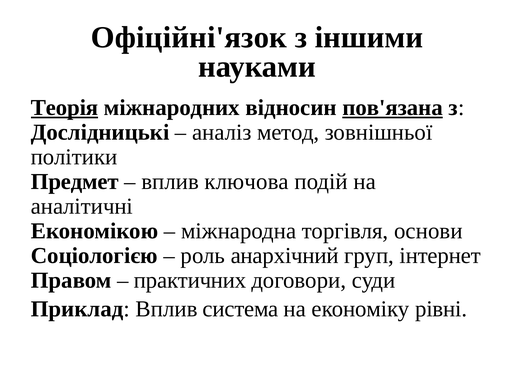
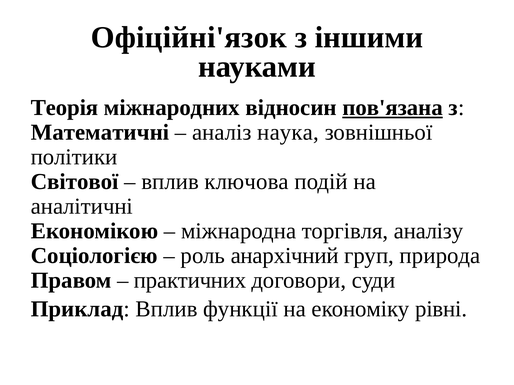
Теорія underline: present -> none
Дослідницькі: Дослідницькі -> Математичні
метод: метод -> наука
Предмет: Предмет -> Світової
основи: основи -> аналізу
інтернет: інтернет -> природа
система: система -> функції
